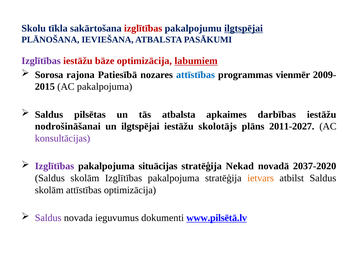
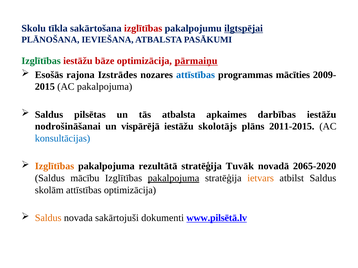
Izglītības at (41, 61) colour: purple -> green
labumiem: labumiem -> pārmaiņu
Sorosa: Sorosa -> Esošās
Patiesībā: Patiesībā -> Izstrādes
vienmēr: vienmēr -> mācīties
un ilgtspējai: ilgtspējai -> vispārējā
2011-2027: 2011-2027 -> 2011-2015
konsultācijas colour: purple -> blue
Izglītības at (55, 167) colour: purple -> orange
situācijas: situācijas -> rezultātā
Nekad: Nekad -> Tuvāk
2037-2020: 2037-2020 -> 2065-2020
skolām at (85, 178): skolām -> mācību
pakalpojuma at (174, 178) underline: none -> present
Saldus at (48, 218) colour: purple -> orange
ieguvumus: ieguvumus -> sakārtojuši
